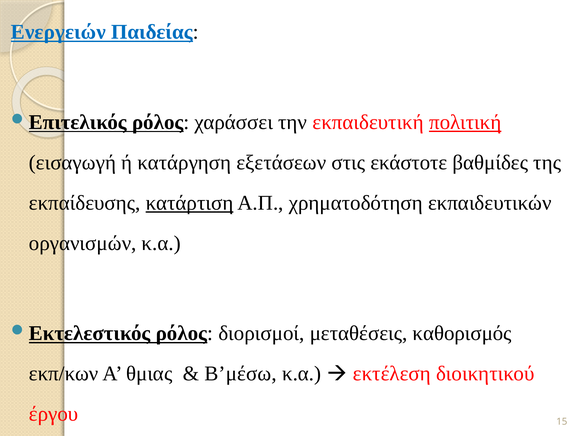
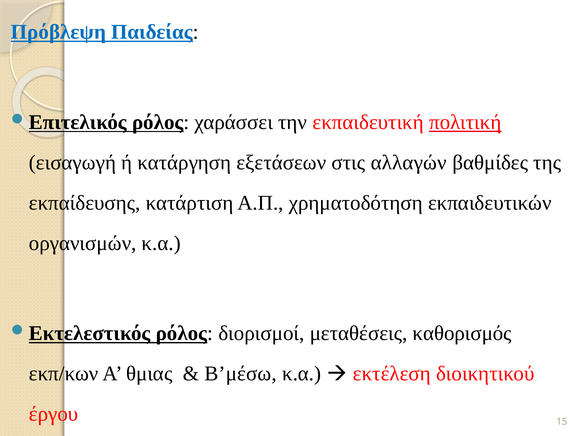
Ενεργειών: Ενεργειών -> Πρόβλεψη
εκάστοτε: εκάστοτε -> αλλαγών
κατάρτιση underline: present -> none
